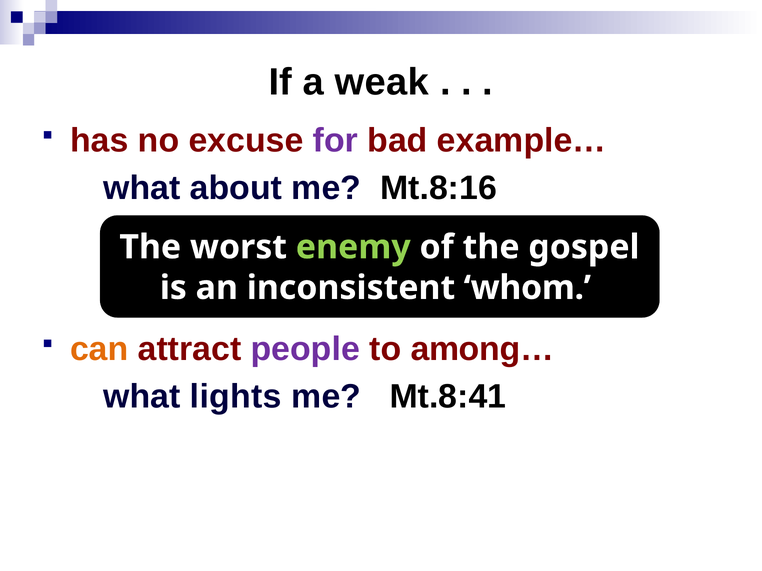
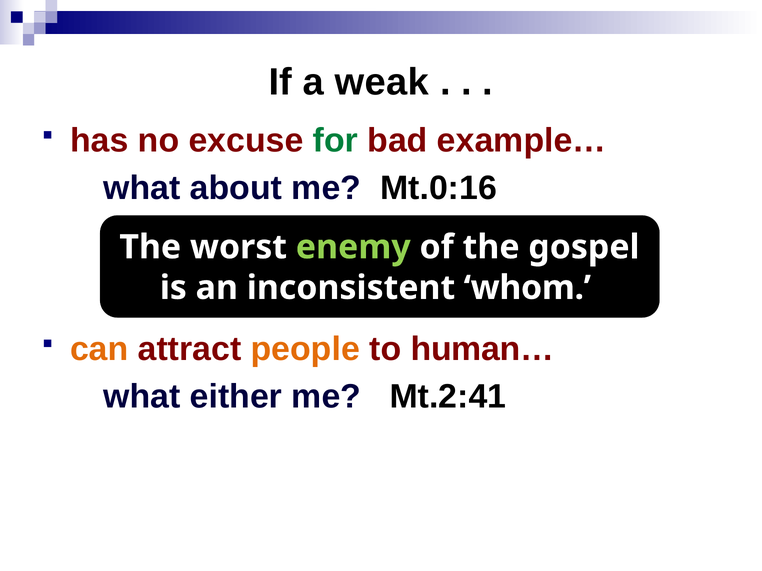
for colour: purple -> green
Mt.8:16: Mt.8:16 -> Mt.0:16
people colour: purple -> orange
among…: among… -> human…
lights: lights -> either
Mt.8:41: Mt.8:41 -> Mt.2:41
